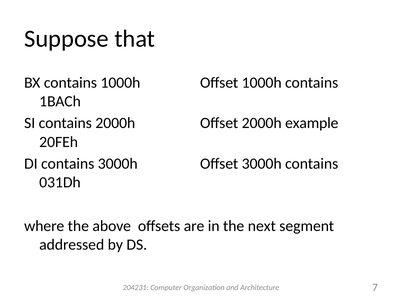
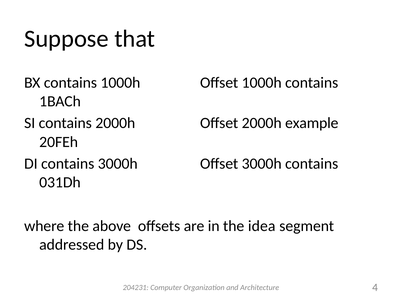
next: next -> idea
7: 7 -> 4
